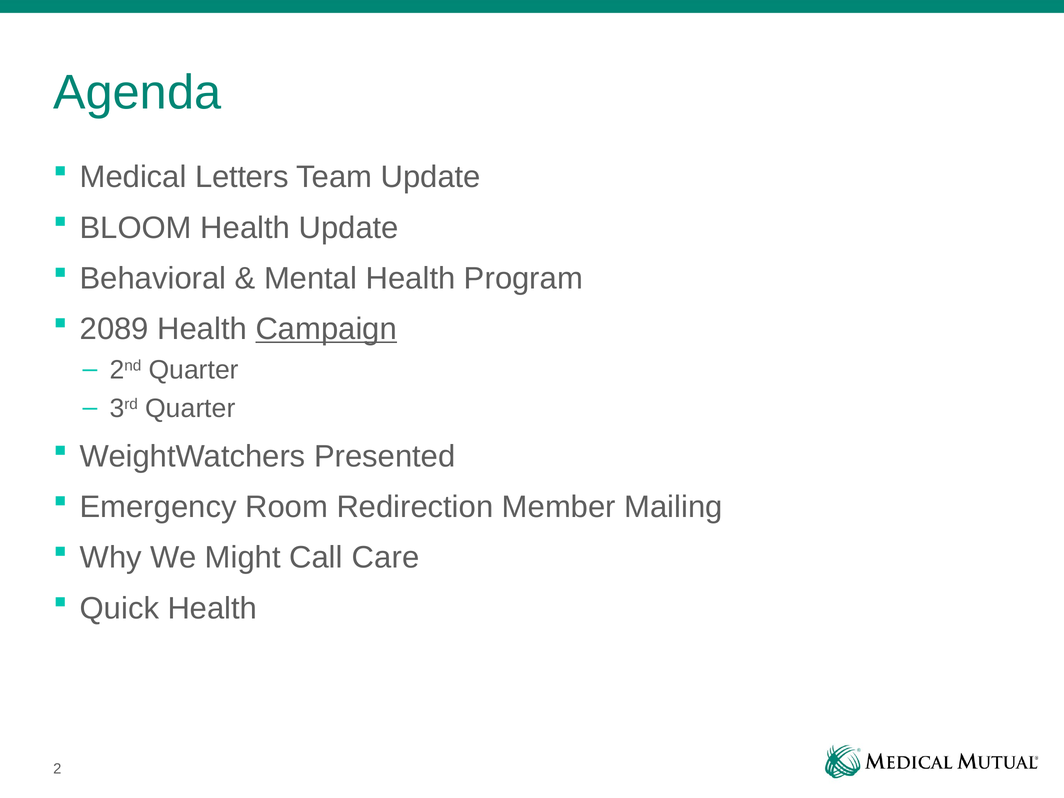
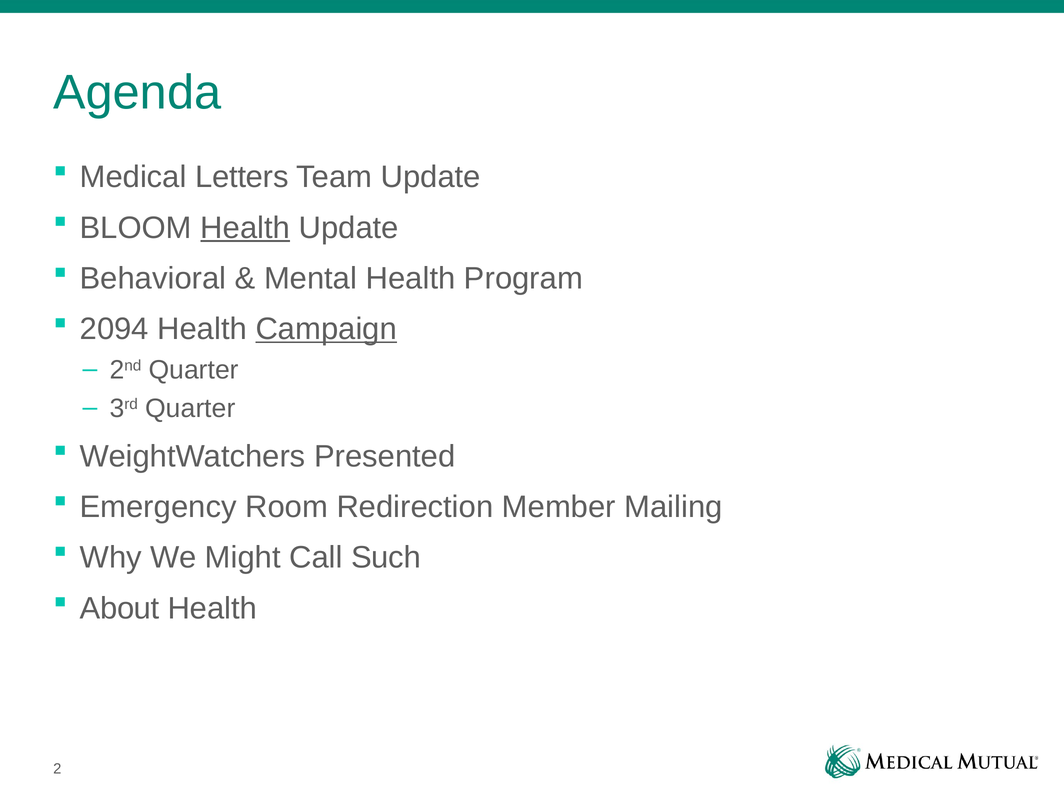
Health at (245, 228) underline: none -> present
2089: 2089 -> 2094
Care: Care -> Such
Quick: Quick -> About
